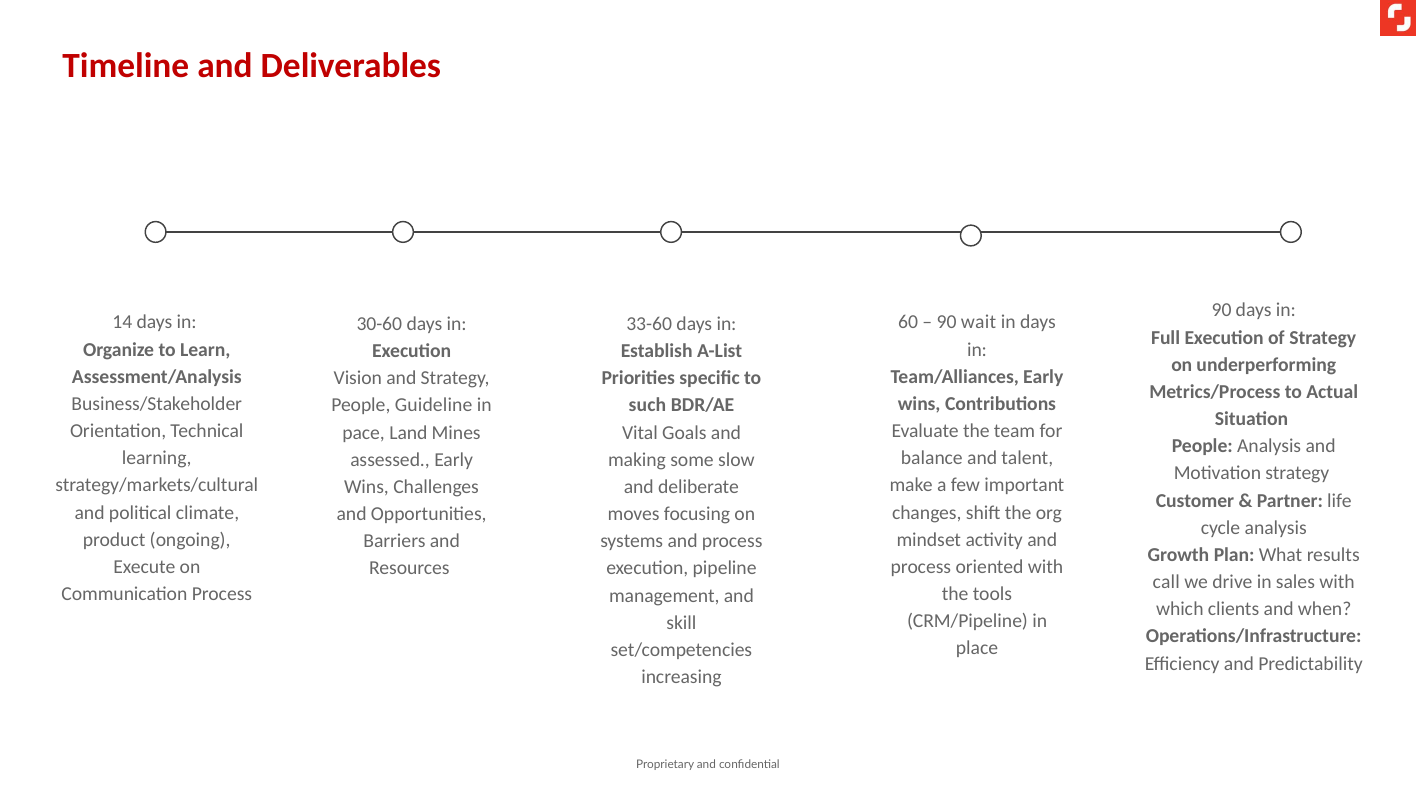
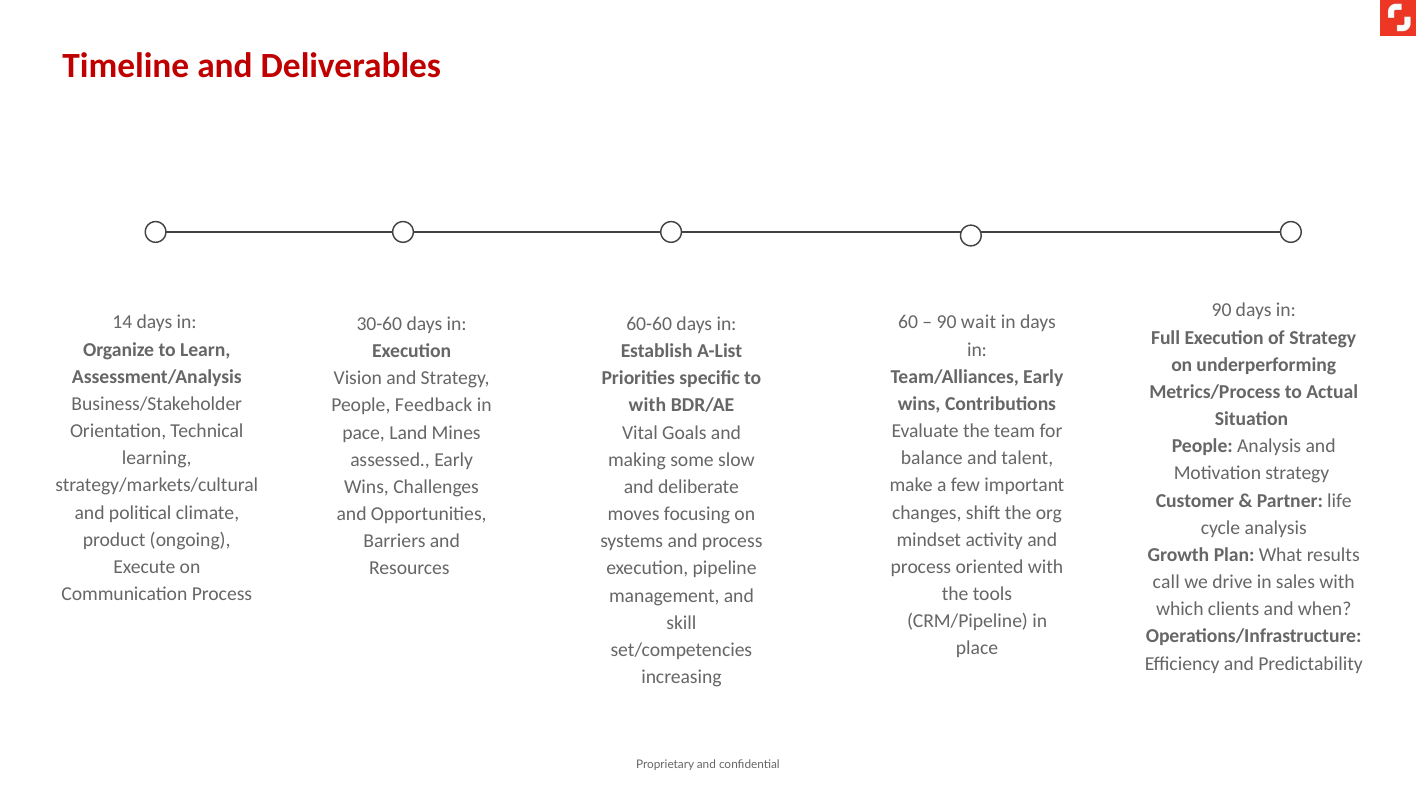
33-60: 33-60 -> 60-60
Guideline: Guideline -> Feedback
such at (647, 405): such -> with
